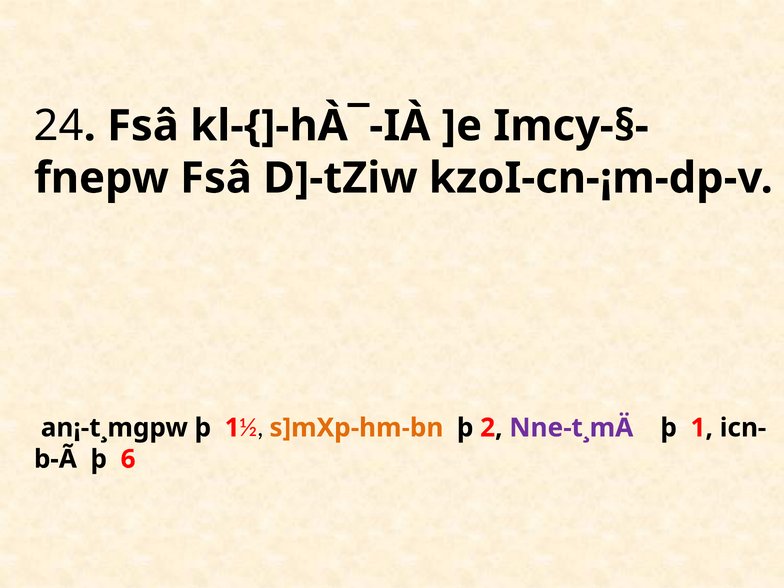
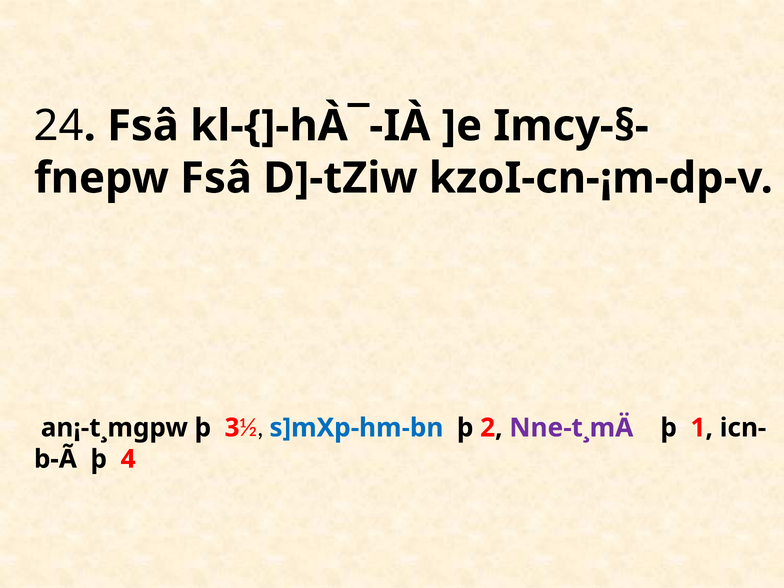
an¡-t¸mgpw þ 1: 1 -> 3
s]mXp-hm-bn colour: orange -> blue
6: 6 -> 4
